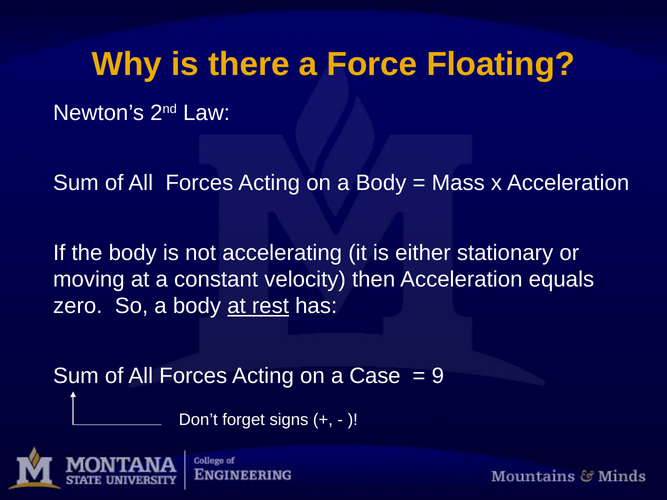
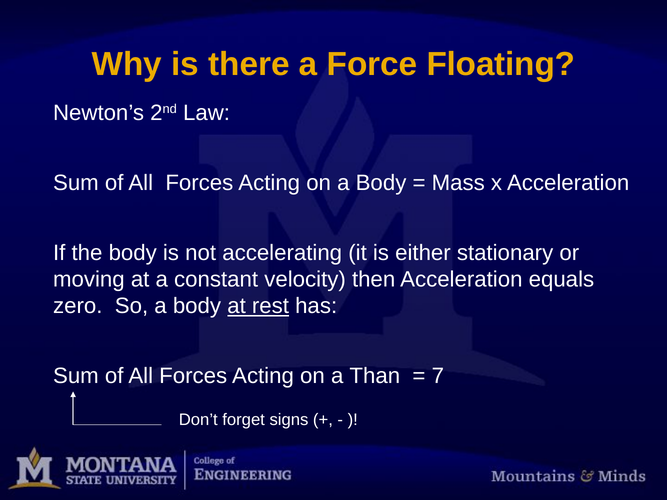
Case: Case -> Than
9: 9 -> 7
